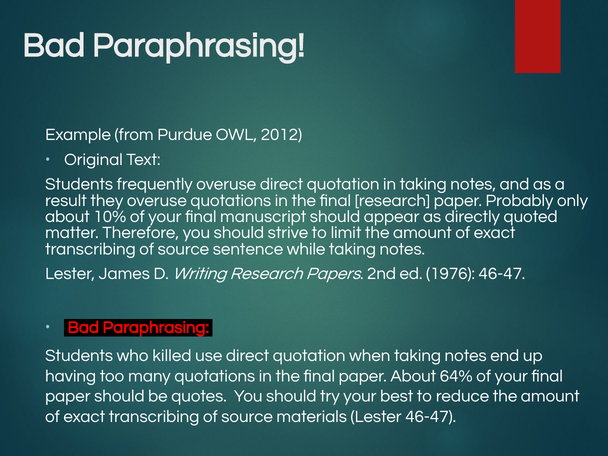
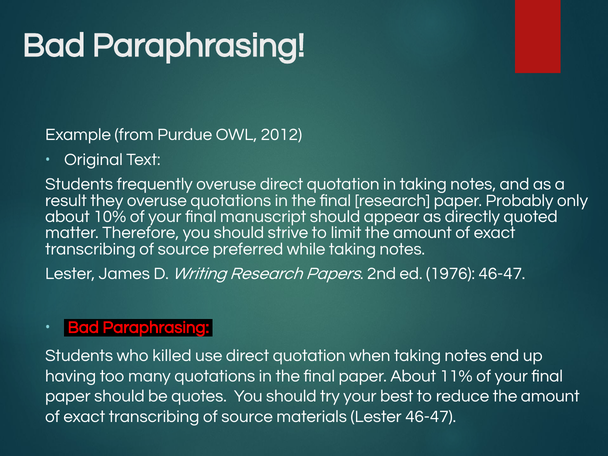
sentence: sentence -> preferred
64%: 64% -> 11%
